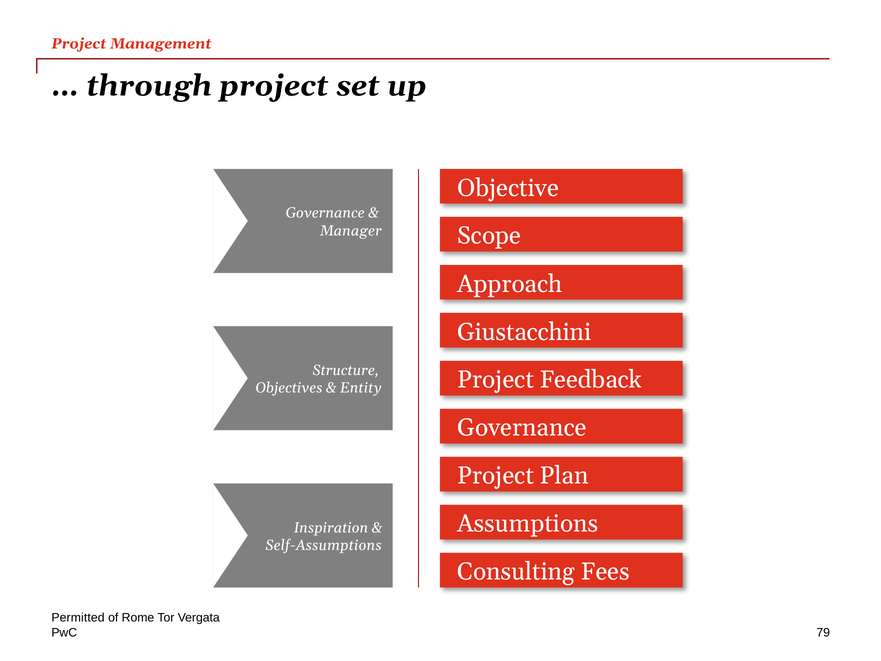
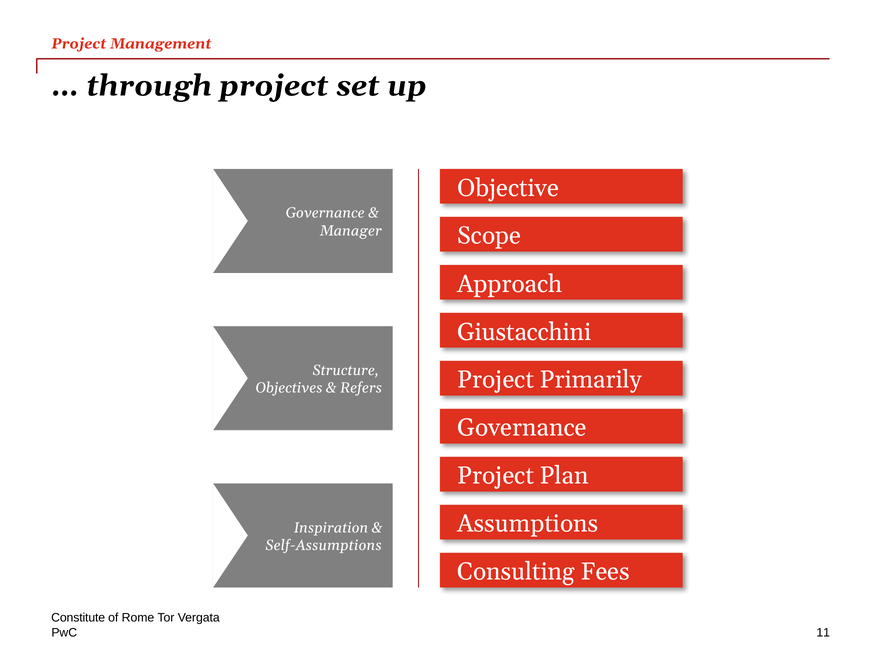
Feedback: Feedback -> Primarily
Entity: Entity -> Refers
Permitted: Permitted -> Constitute
79: 79 -> 11
